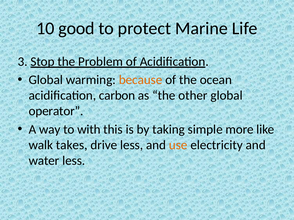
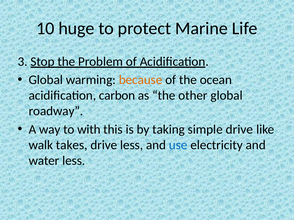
good: good -> huge
operator: operator -> roadway
simple more: more -> drive
use colour: orange -> blue
